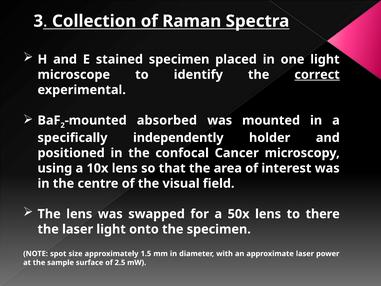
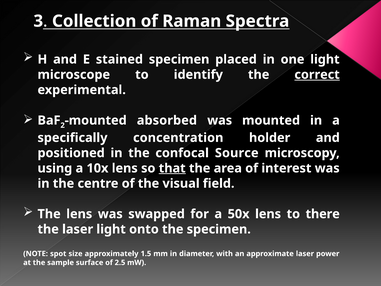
independently: independently -> concentration
Cancer: Cancer -> Source
that underline: none -> present
